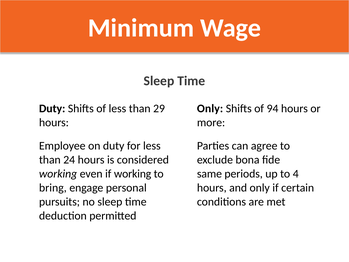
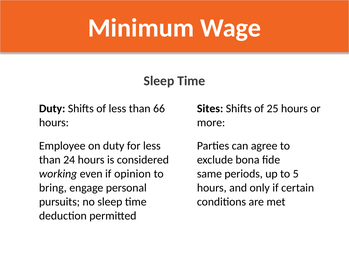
29: 29 -> 66
Only at (210, 109): Only -> Sites
94: 94 -> 25
if working: working -> opinion
4: 4 -> 5
